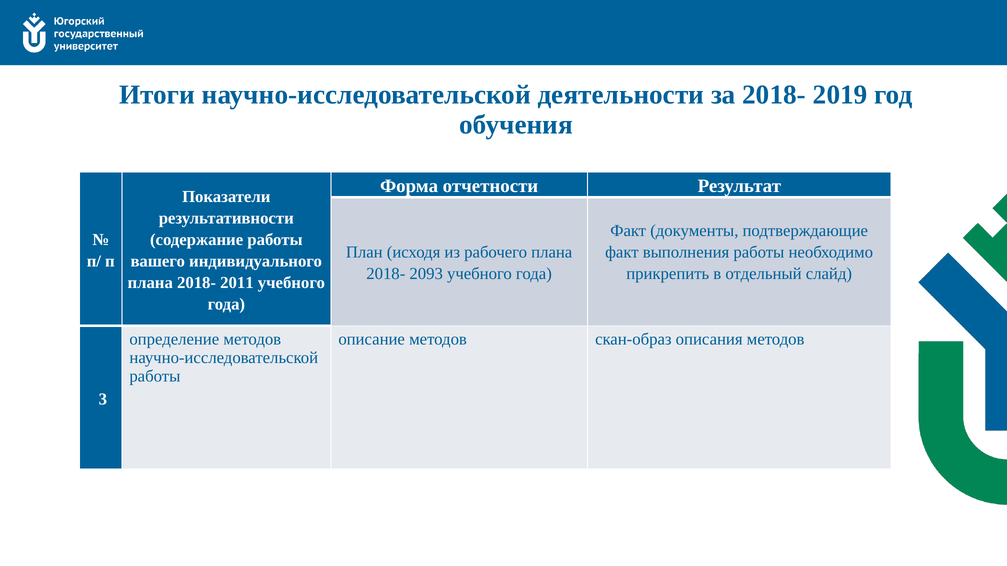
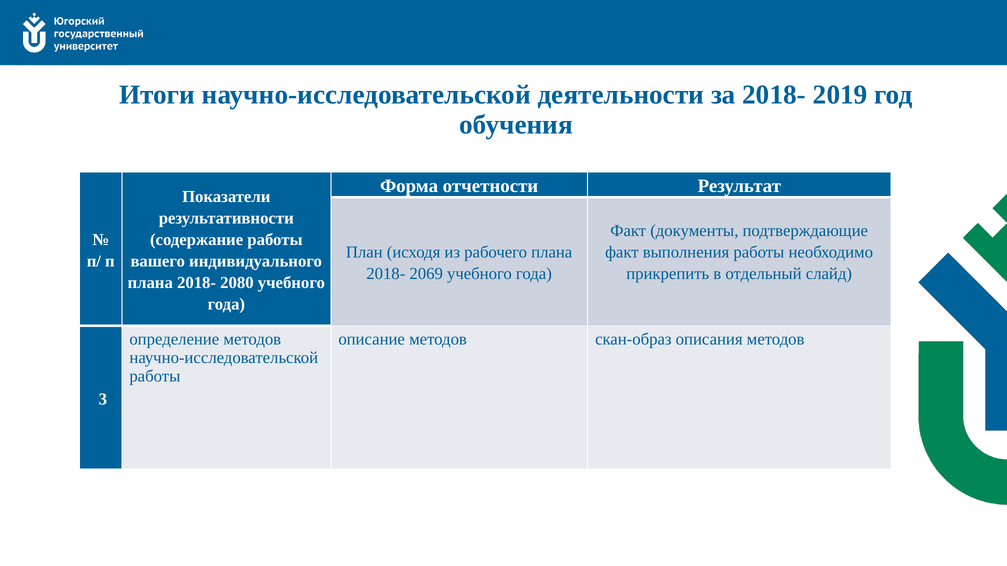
2093: 2093 -> 2069
2011: 2011 -> 2080
